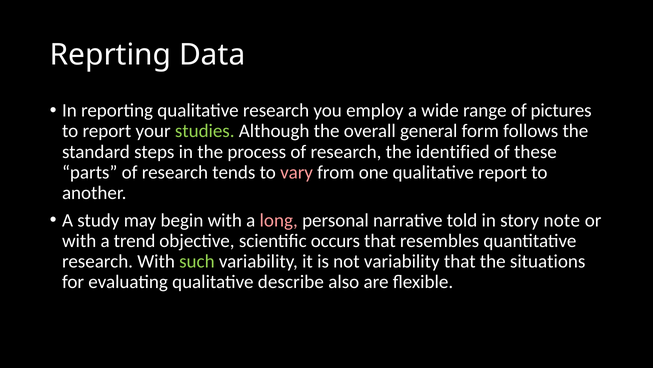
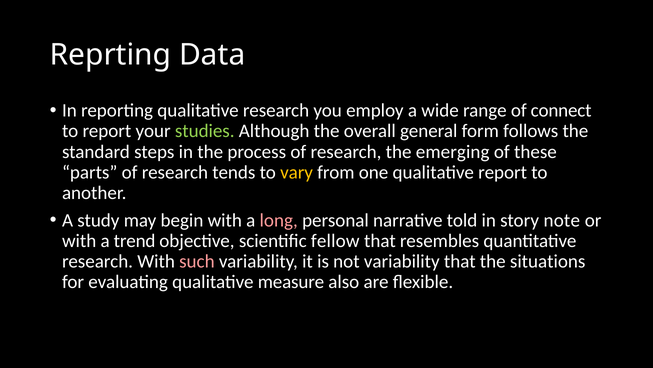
pictures: pictures -> connect
identified: identified -> emerging
vary colour: pink -> yellow
occurs: occurs -> fellow
such colour: light green -> pink
describe: describe -> measure
